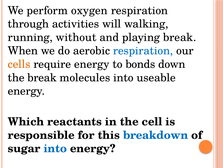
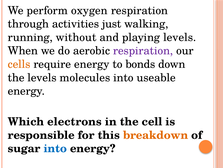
will: will -> just
playing break: break -> levels
respiration at (143, 51) colour: blue -> purple
the break: break -> levels
reactants: reactants -> electrons
breakdown colour: blue -> orange
